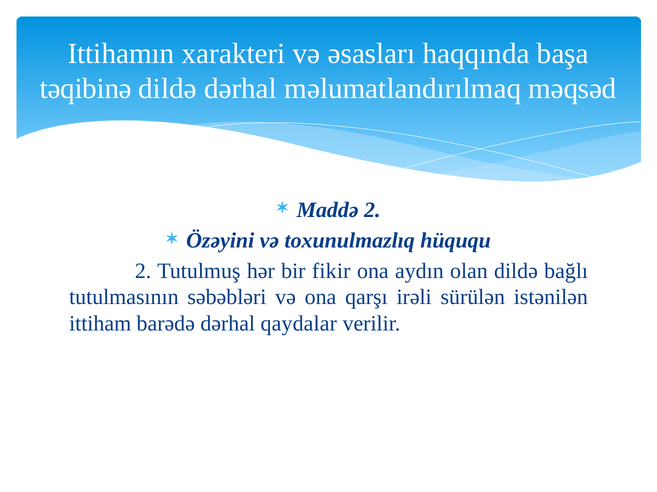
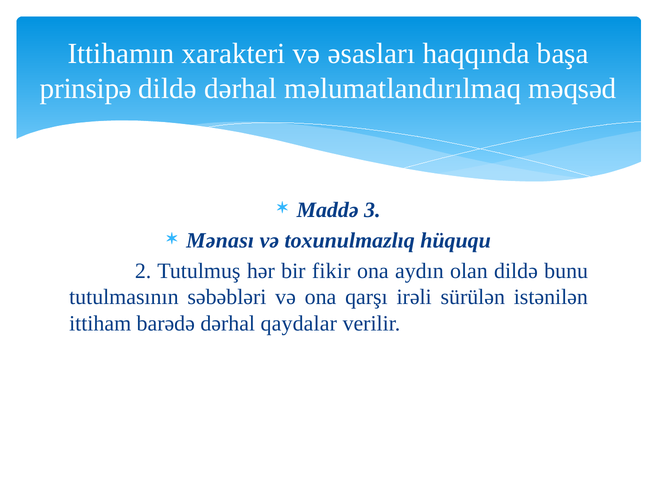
təqibinə: təqibinə -> prinsipə
Maddə 2: 2 -> 3
Özəyini: Özəyini -> Mənası
bağlı: bağlı -> bunu
